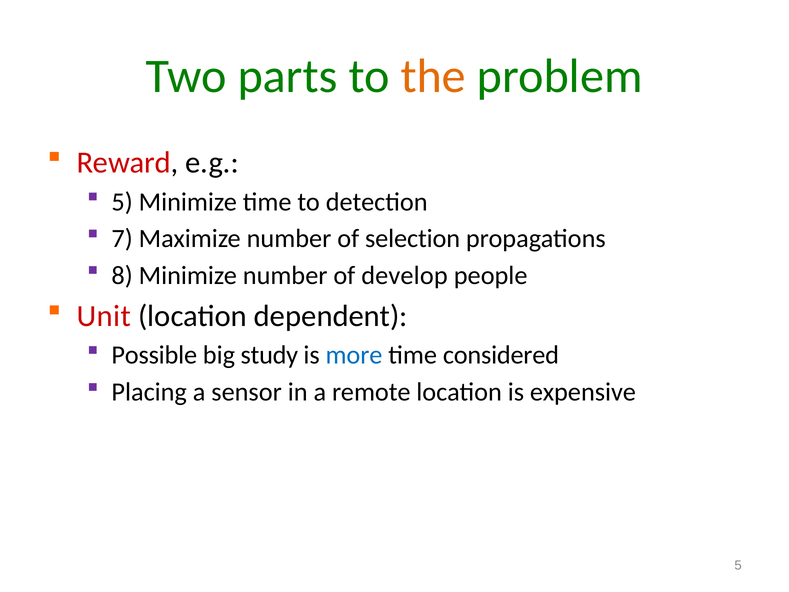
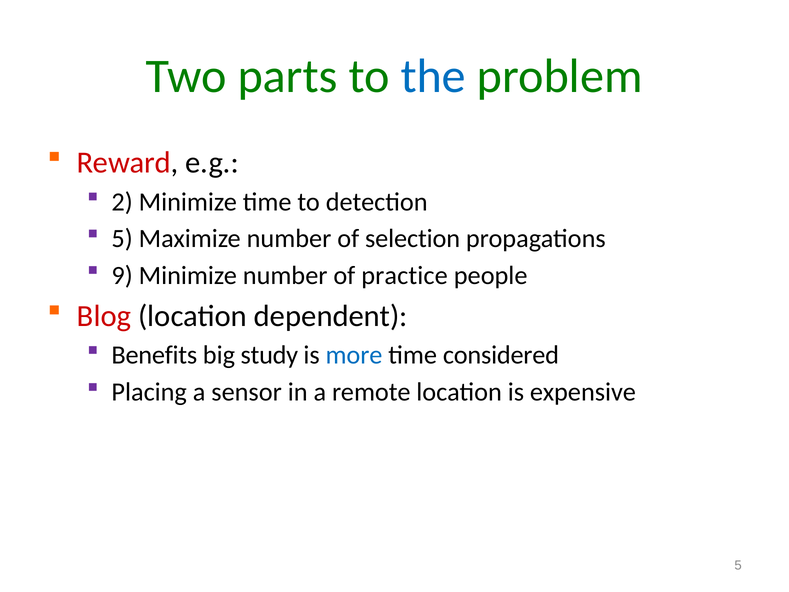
the colour: orange -> blue
5 at (122, 202): 5 -> 2
7 at (122, 239): 7 -> 5
8: 8 -> 9
develop: develop -> practice
Unit: Unit -> Blog
Possible: Possible -> Benefits
